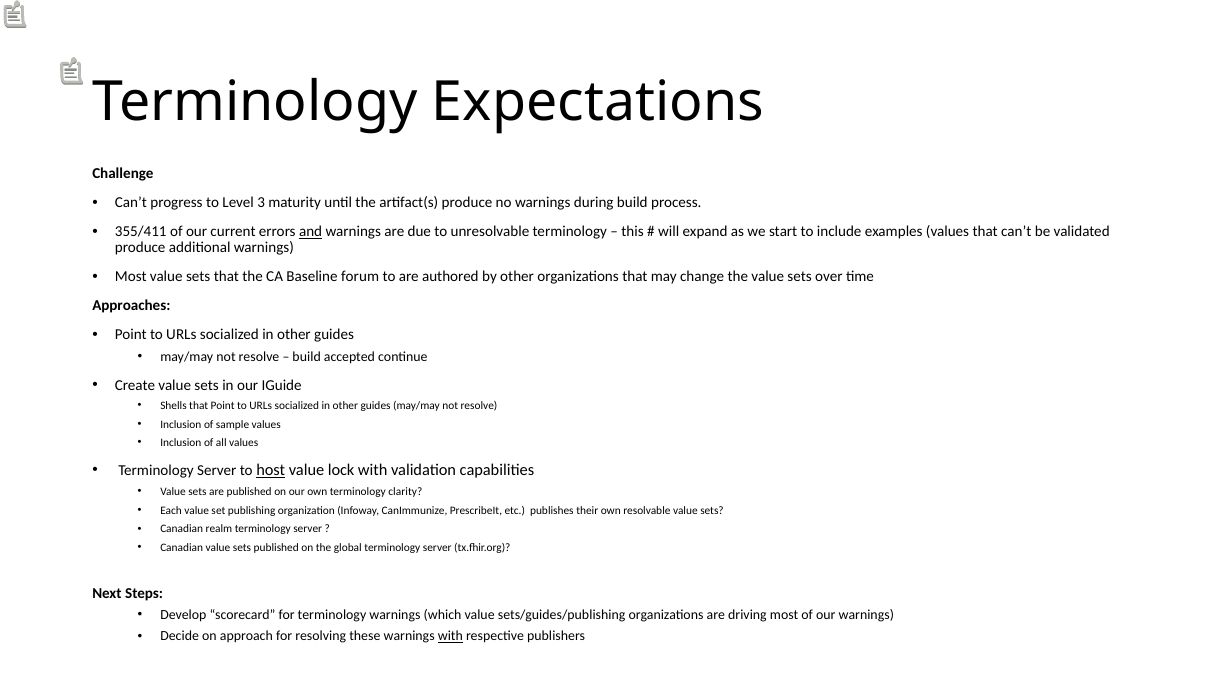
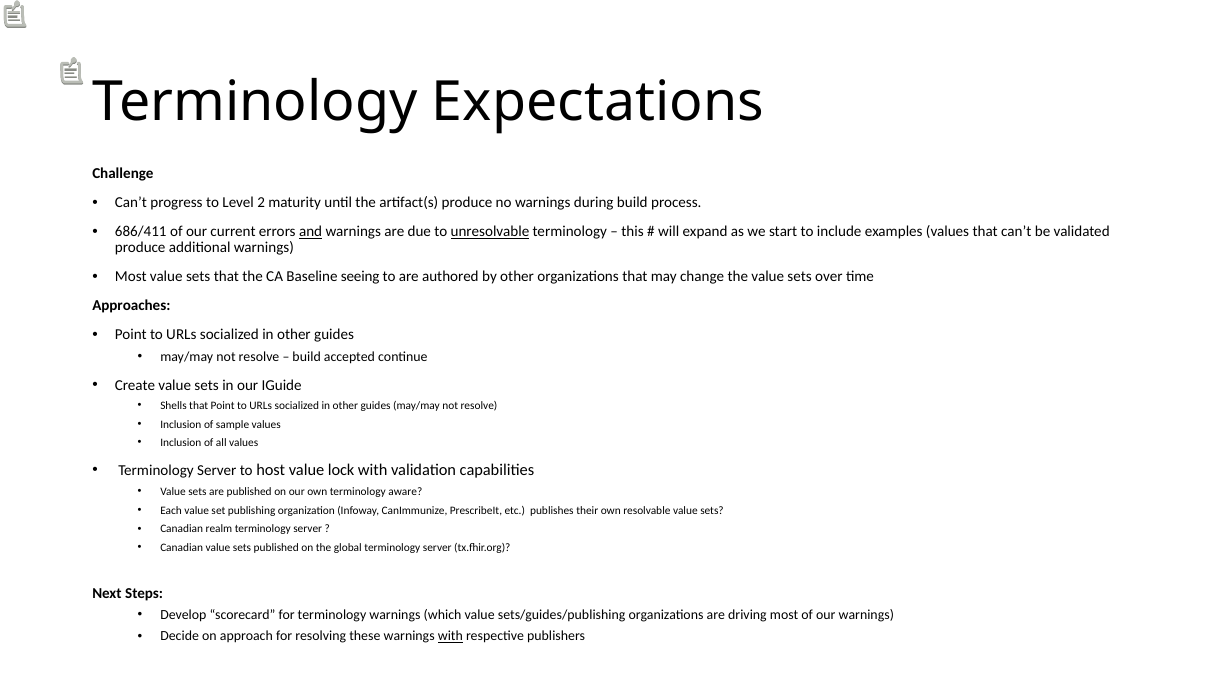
3: 3 -> 2
355/411: 355/411 -> 686/411
unresolvable underline: none -> present
forum: forum -> seeing
host underline: present -> none
clarity: clarity -> aware
